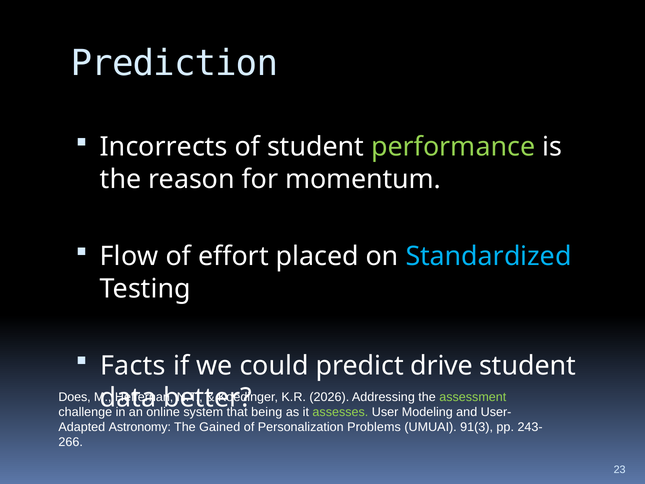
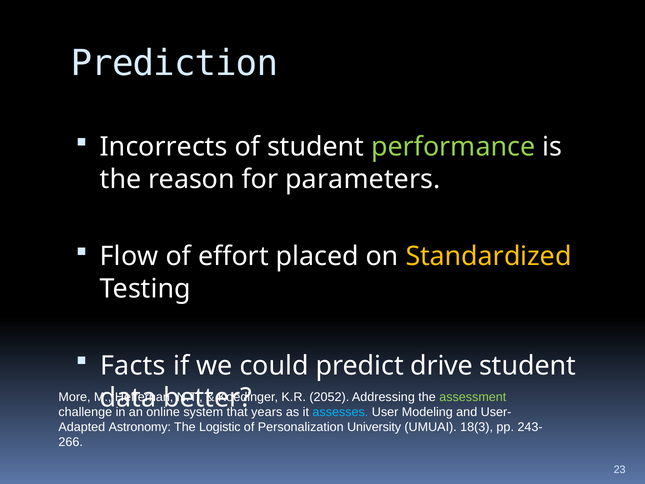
momentum: momentum -> parameters
Standardized colour: light blue -> yellow
Does: Does -> More
2026: 2026 -> 2052
being: being -> years
assesses colour: light green -> light blue
Gained: Gained -> Logistic
Problems: Problems -> University
91(3: 91(3 -> 18(3
